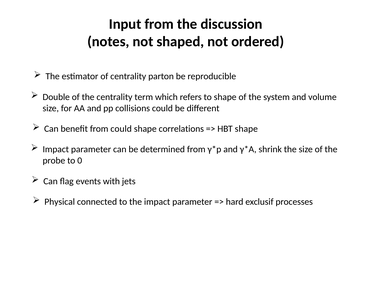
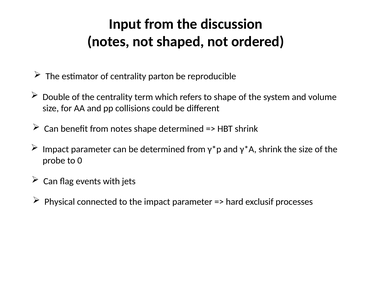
from could: could -> notes
shape correlations: correlations -> determined
HBT shape: shape -> shrink
